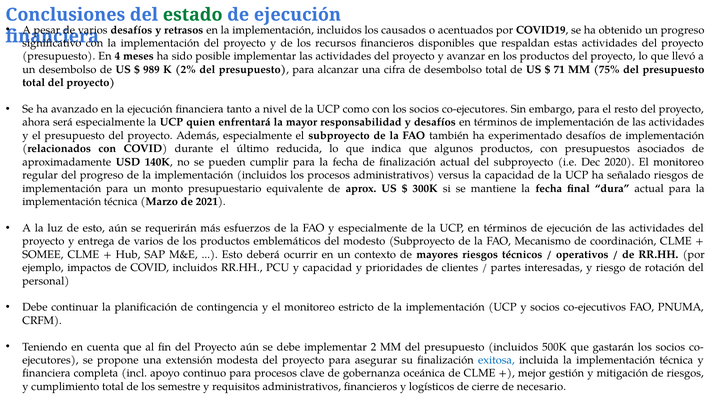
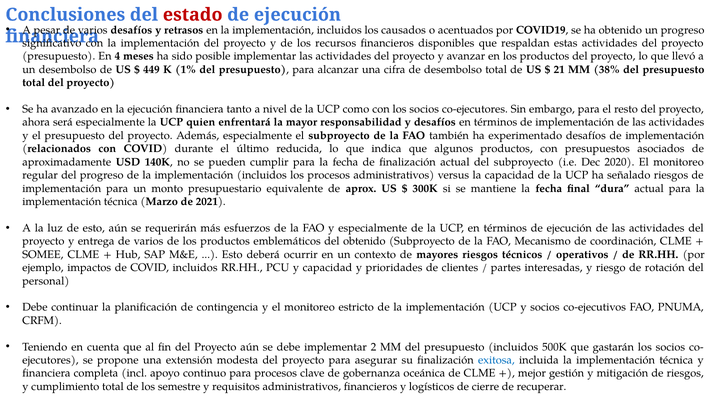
estado colour: green -> red
989: 989 -> 449
2%: 2% -> 1%
71: 71 -> 21
75%: 75% -> 38%
del modesto: modesto -> obtenido
necesario: necesario -> recuperar
